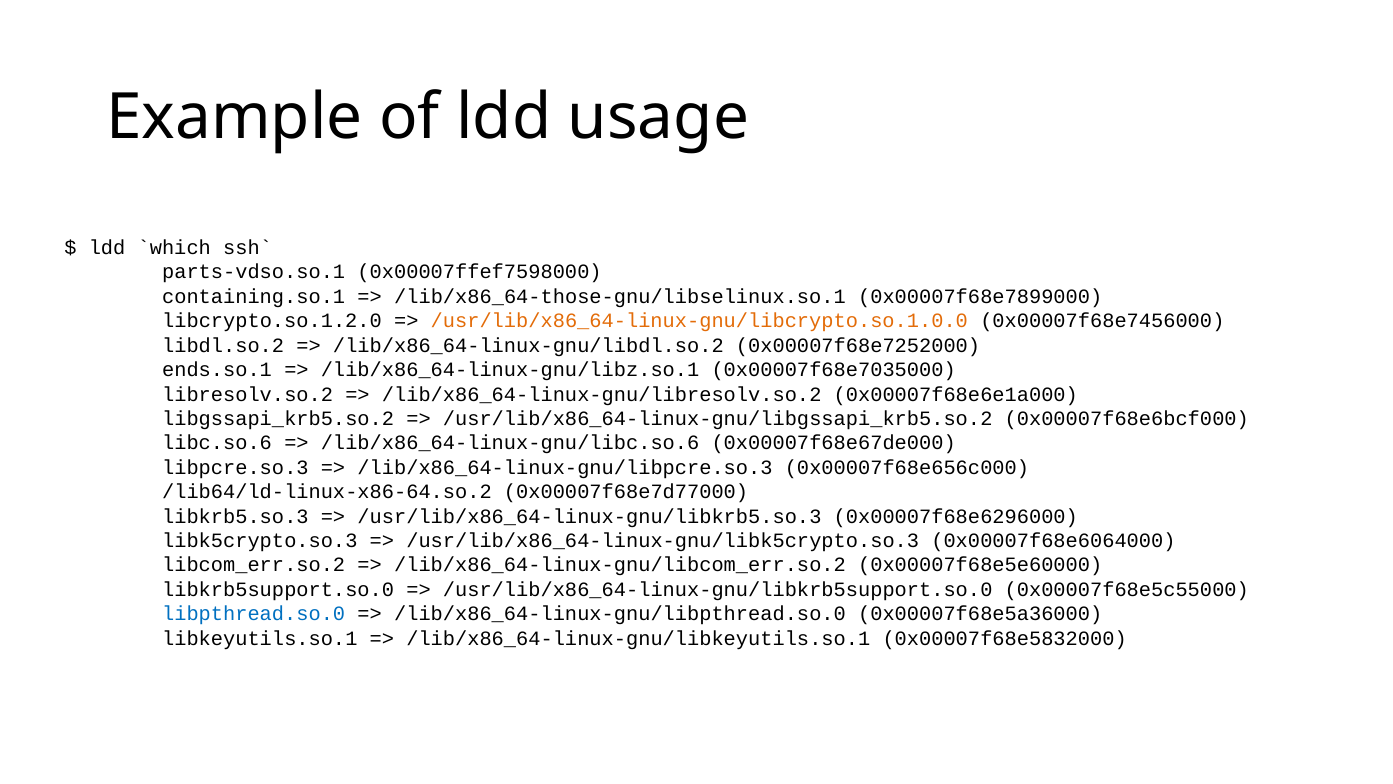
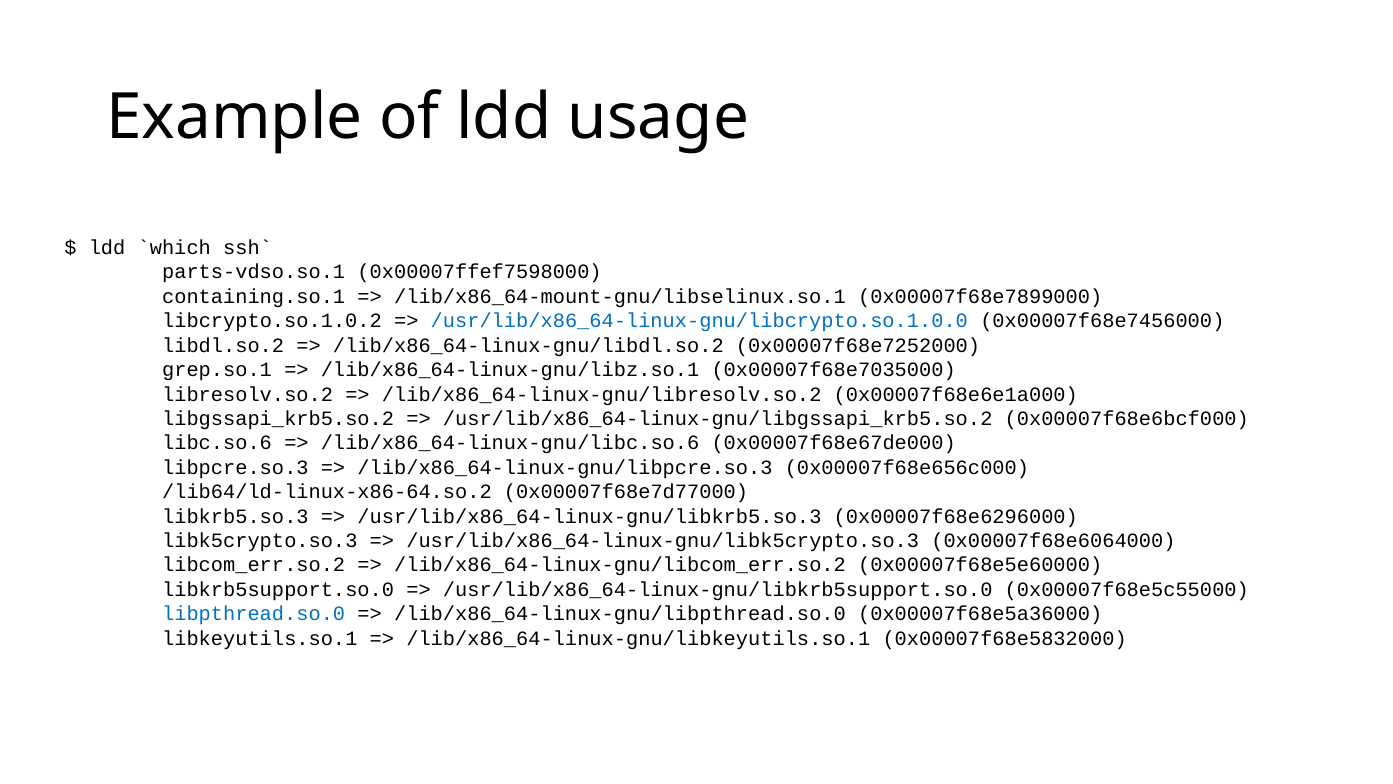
/lib/x86_64-those-gnu/libselinux.so.1: /lib/x86_64-those-gnu/libselinux.so.1 -> /lib/x86_64-mount-gnu/libselinux.so.1
libcrypto.so.1.2.0: libcrypto.so.1.2.0 -> libcrypto.so.1.0.2
/usr/lib/x86_64-linux-gnu/libcrypto.so.1.0.0 colour: orange -> blue
ends.so.1: ends.so.1 -> grep.so.1
